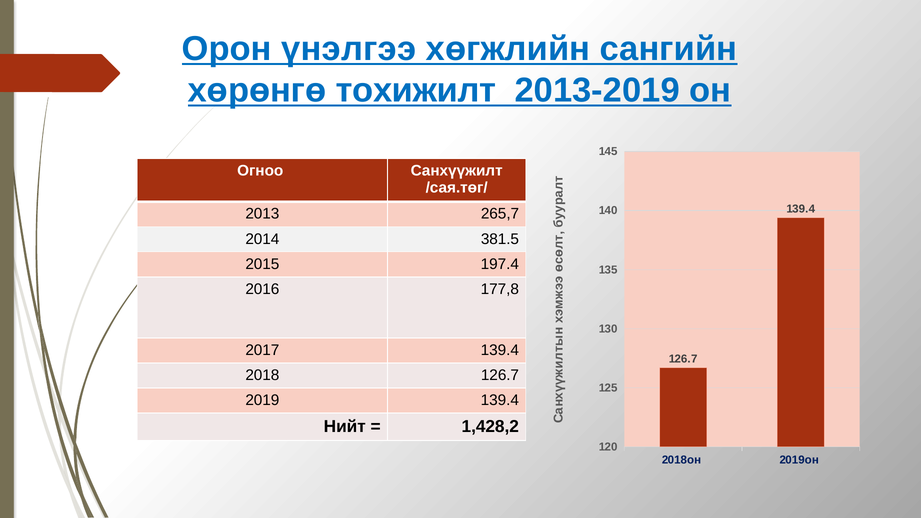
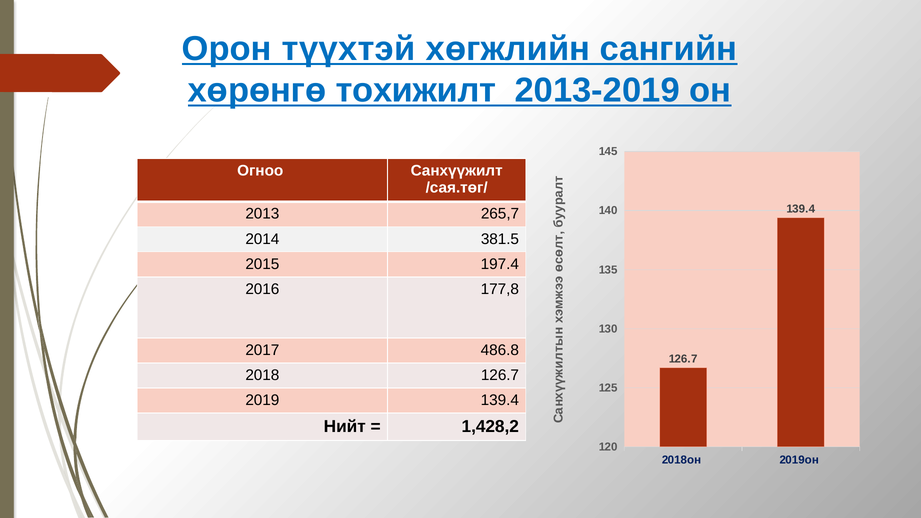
үнэлгээ: үнэлгээ -> түүхтэй
2017 139.4: 139.4 -> 486.8
